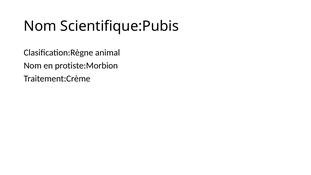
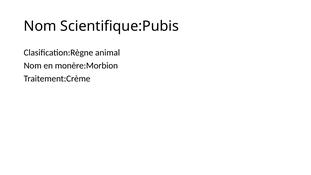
protiste:Morbion: protiste:Morbion -> monère:Morbion
